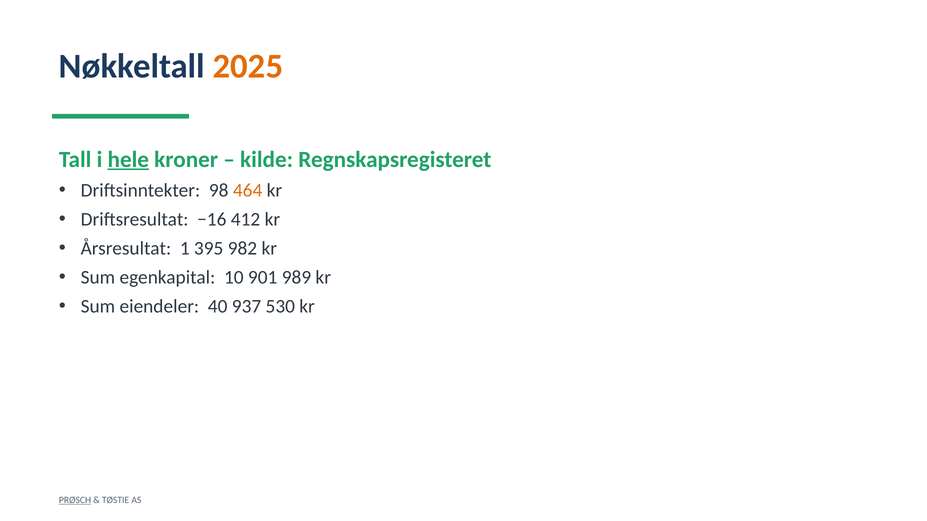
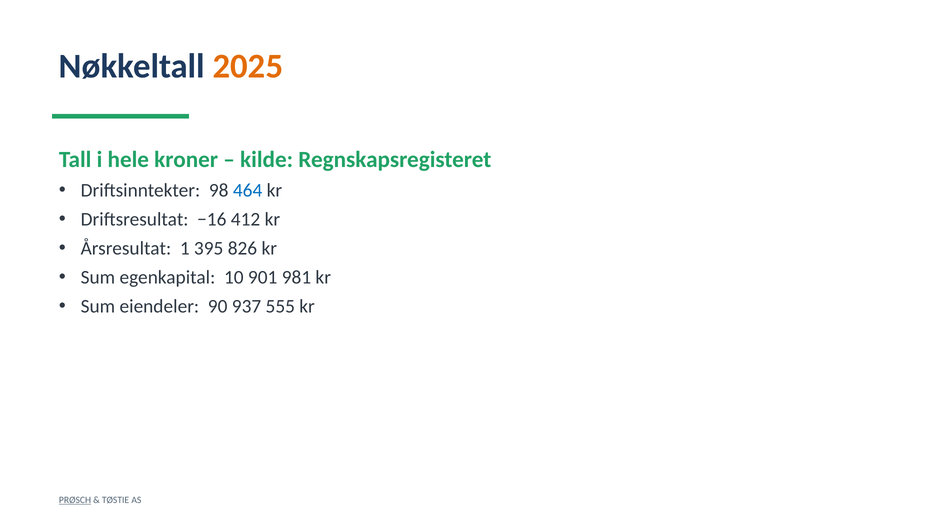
hele underline: present -> none
464 colour: orange -> blue
982: 982 -> 826
989: 989 -> 981
40: 40 -> 90
530: 530 -> 555
